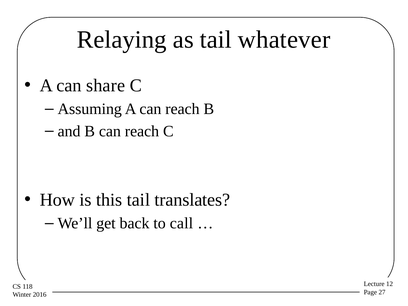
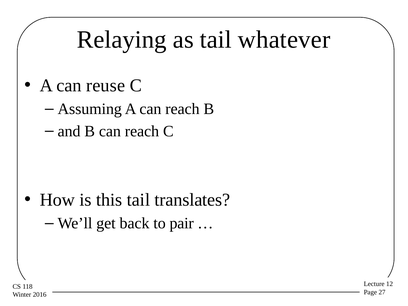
share: share -> reuse
call: call -> pair
